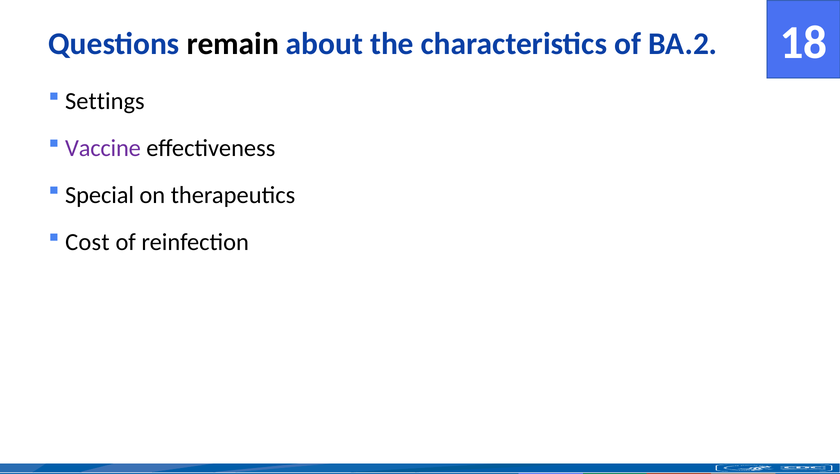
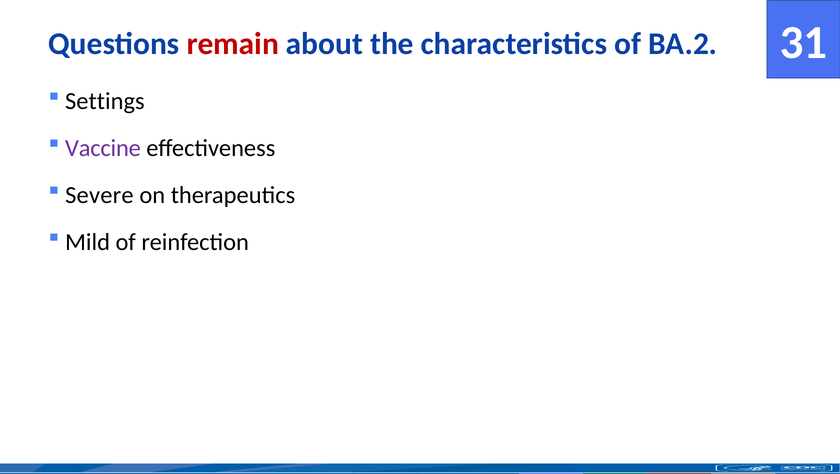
remain colour: black -> red
18: 18 -> 31
Special: Special -> Severe
Cost: Cost -> Mild
